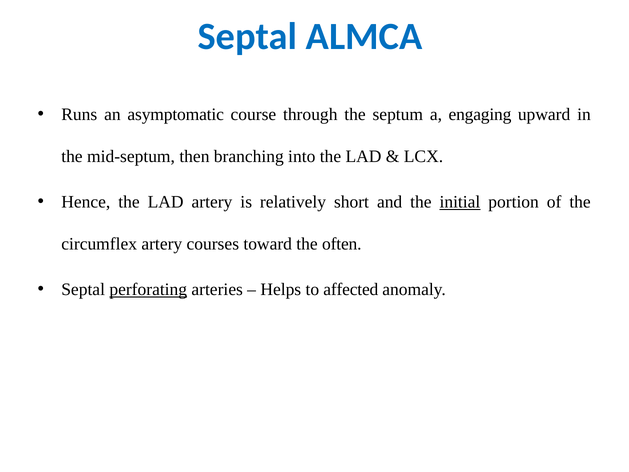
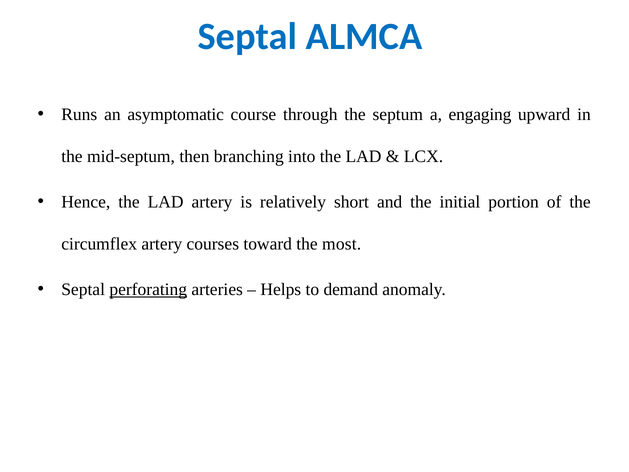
initial underline: present -> none
often: often -> most
affected: affected -> demand
